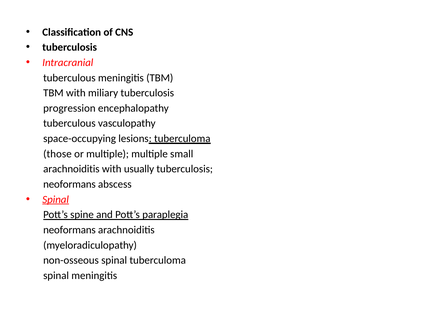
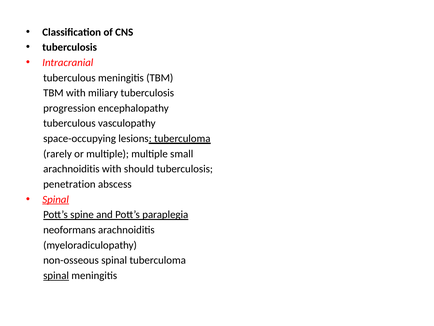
those: those -> rarely
usually: usually -> should
neoformans at (69, 184): neoformans -> penetration
spinal at (56, 275) underline: none -> present
